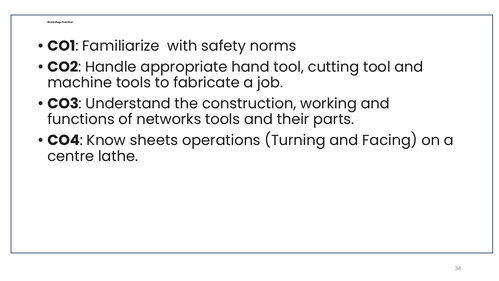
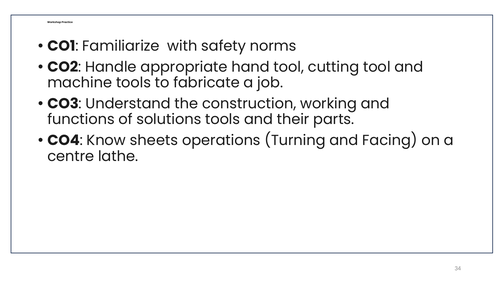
networks: networks -> solutions
